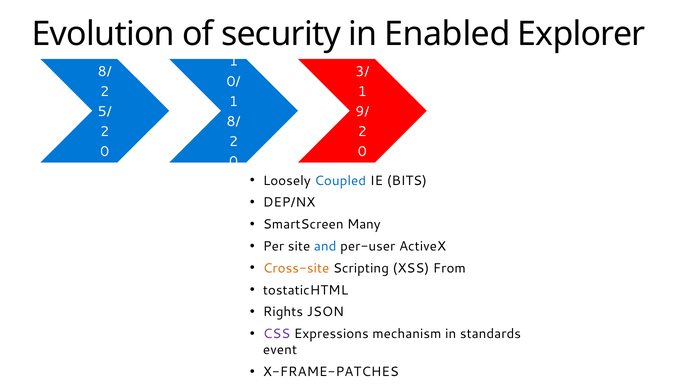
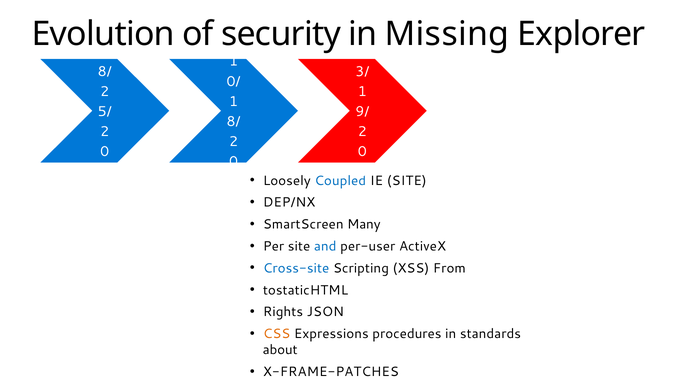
Enabled: Enabled -> Missing
IE BITS: BITS -> SITE
Cross-site colour: orange -> blue
CSS colour: purple -> orange
mechanism: mechanism -> procedures
event: event -> about
